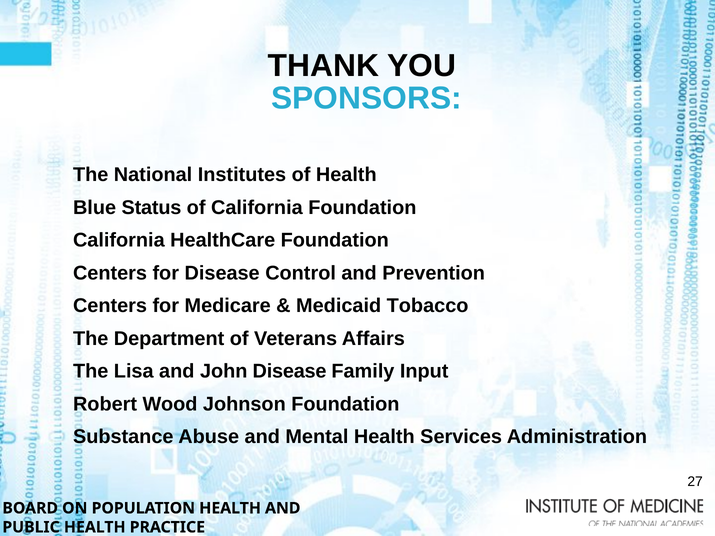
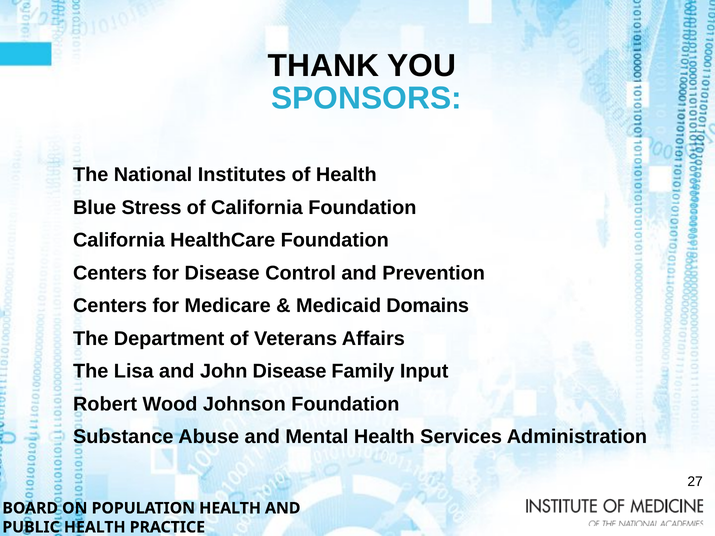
Status: Status -> Stress
Tobacco: Tobacco -> Domains
